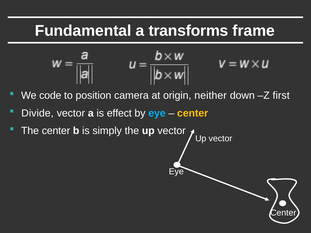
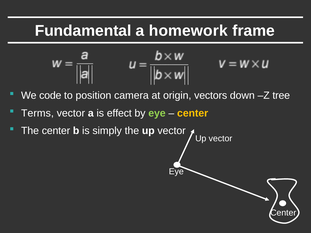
transforms: transforms -> homework
neither: neither -> vectors
first: first -> tree
Divide: Divide -> Terms
eye at (157, 113) colour: light blue -> light green
